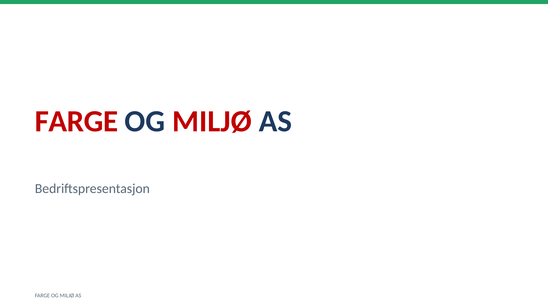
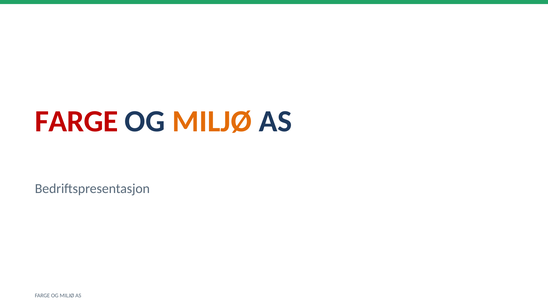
MILJØ at (212, 122) colour: red -> orange
